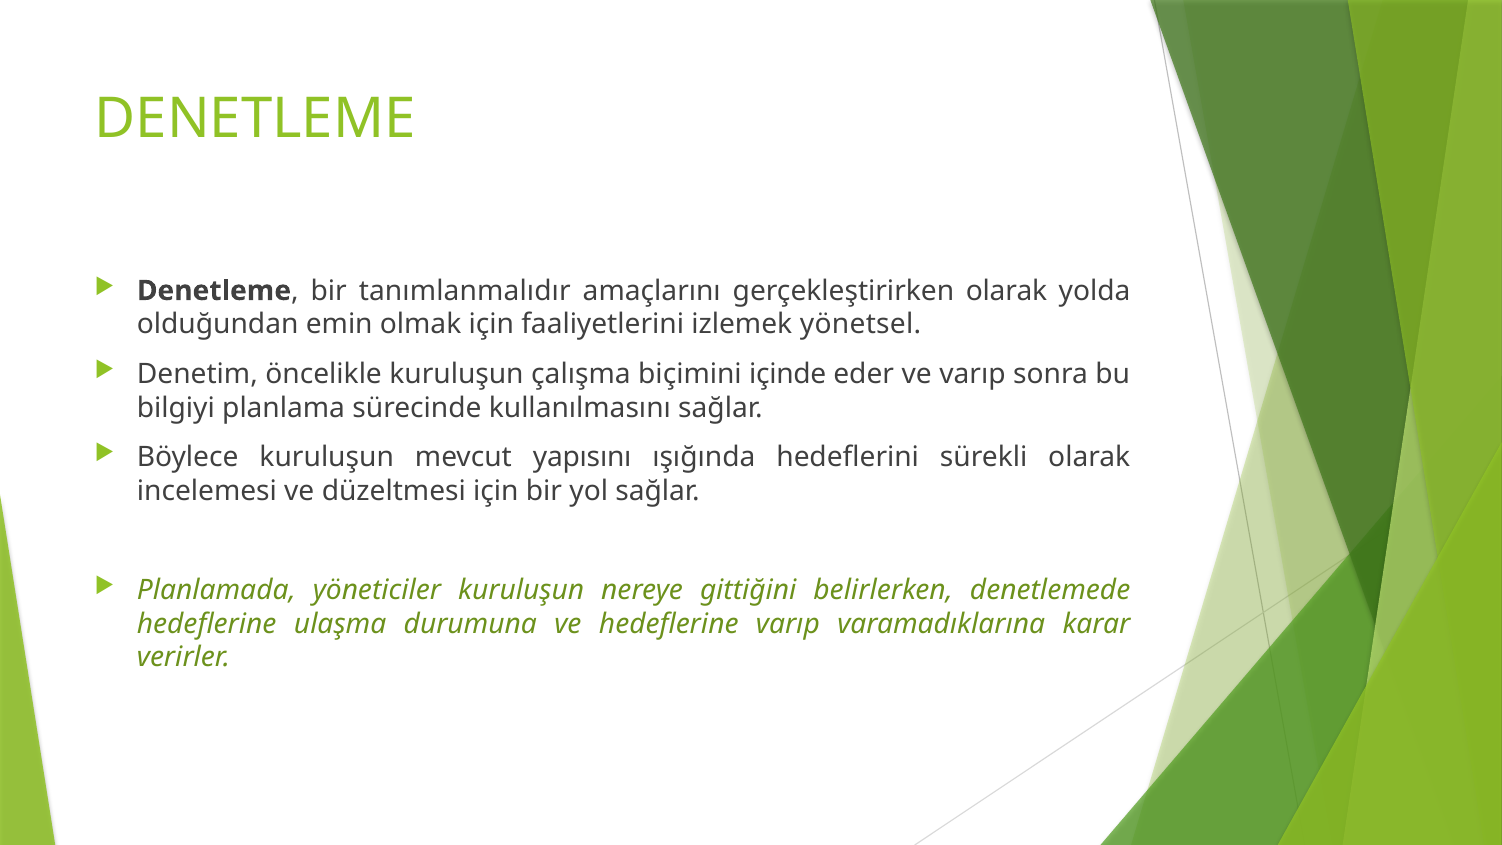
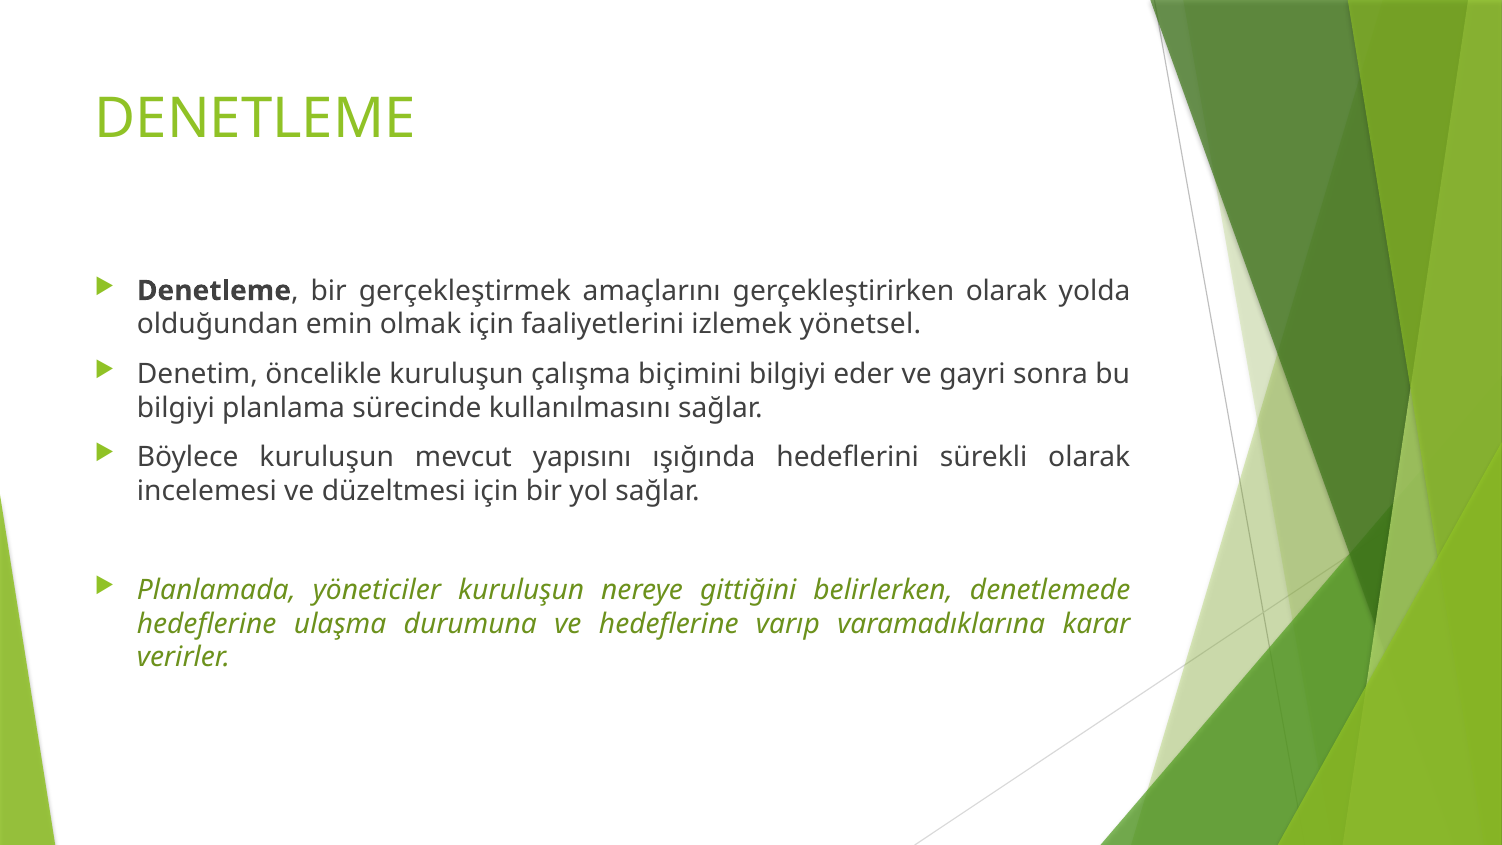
tanımlanmalıdır: tanımlanmalıdır -> gerçekleştirmek
biçimini içinde: içinde -> bilgiyi
ve varıp: varıp -> gayri
